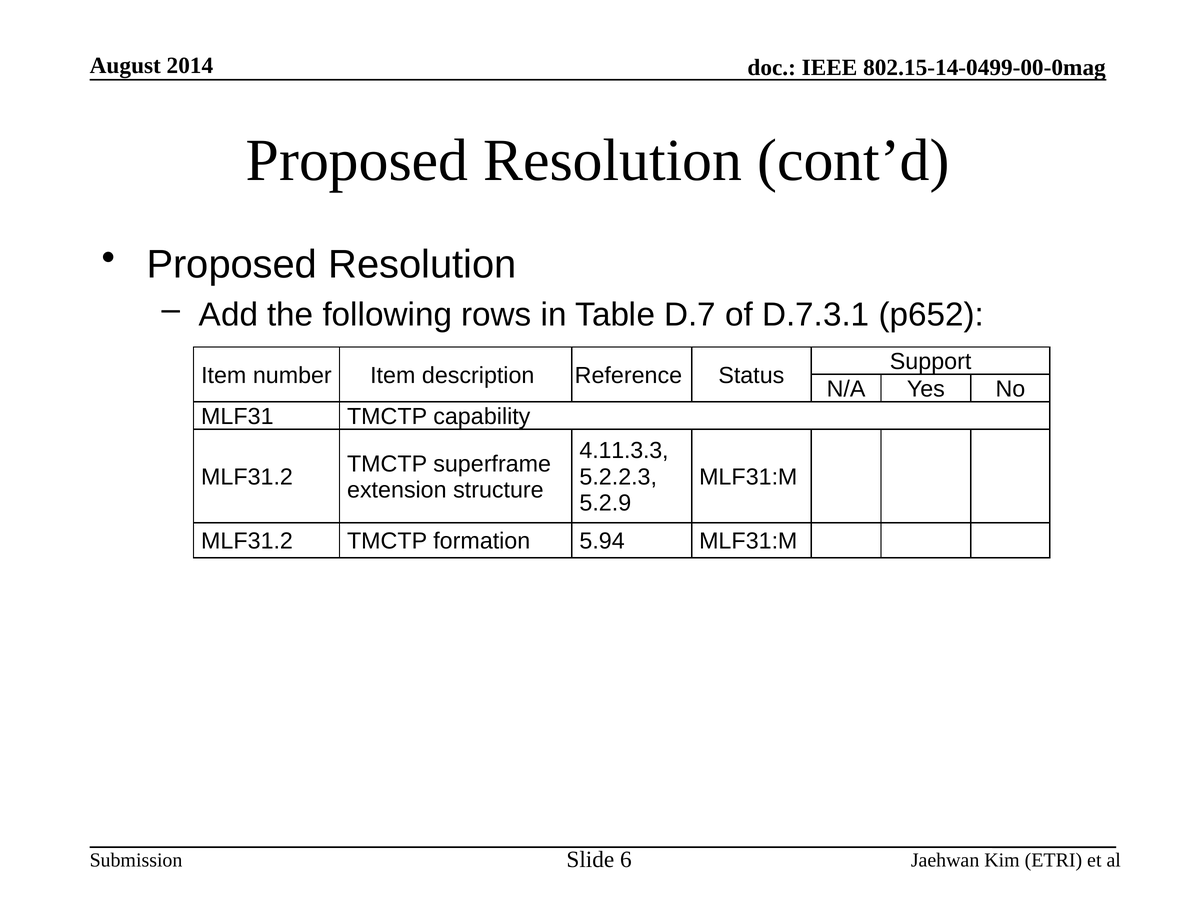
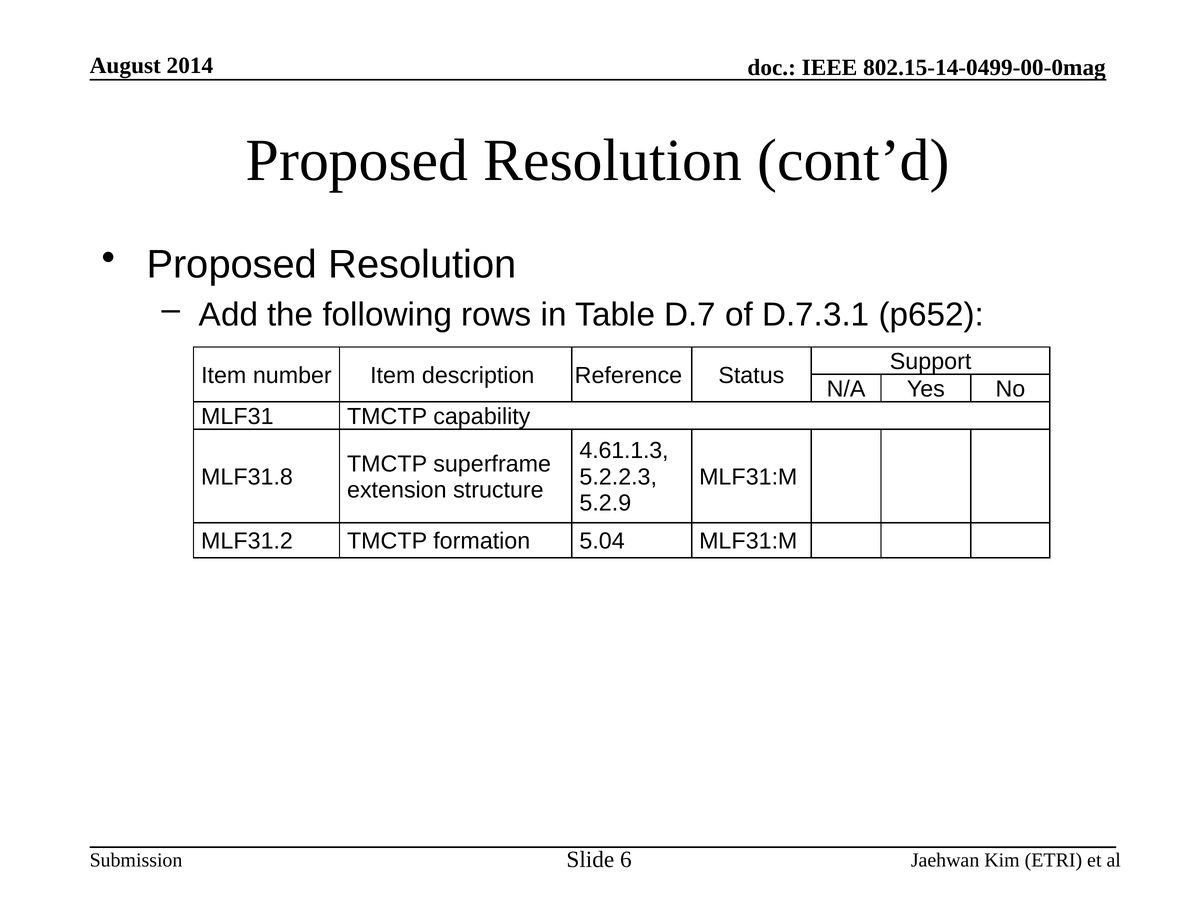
4.11.3.3: 4.11.3.3 -> 4.61.1.3
MLF31.2 at (247, 477): MLF31.2 -> MLF31.8
5.94: 5.94 -> 5.04
